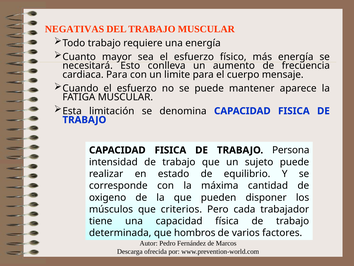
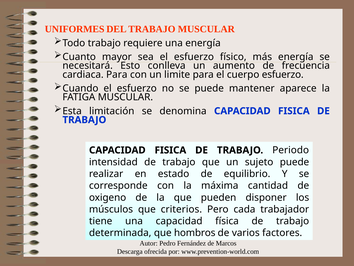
NEGATIVAS: NEGATIVAS -> UNIFORMES
cuerpo mensaje: mensaje -> esfuerzo
Persona: Persona -> Periodo
